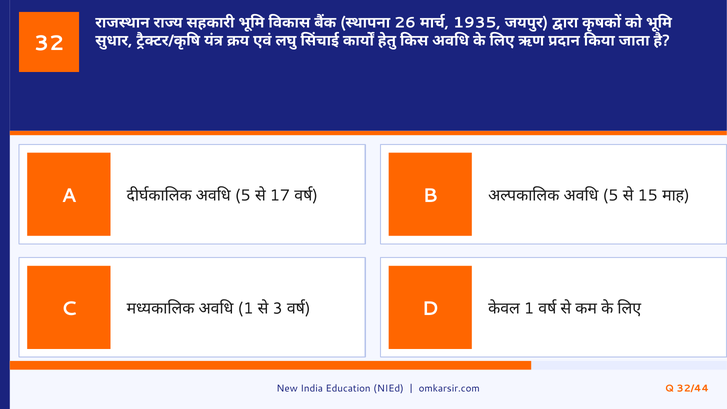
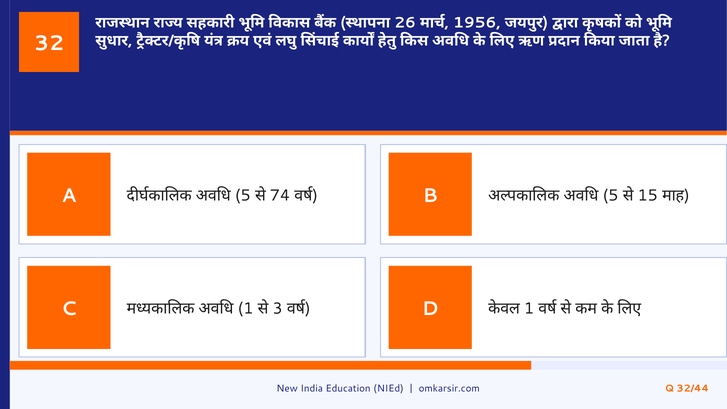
1935: 1935 -> 1956
17: 17 -> 74
